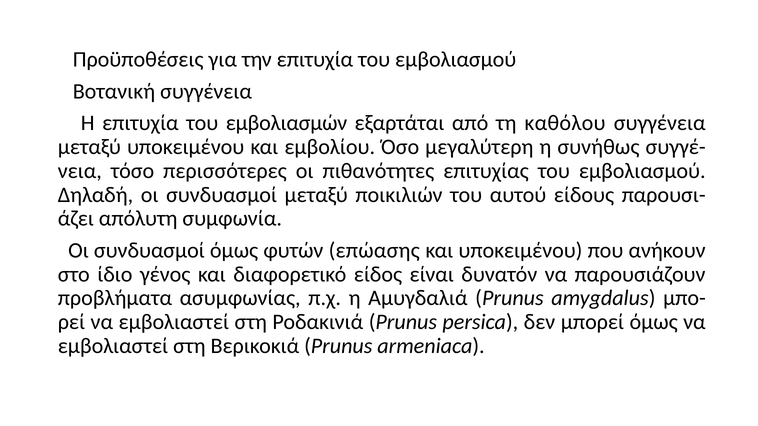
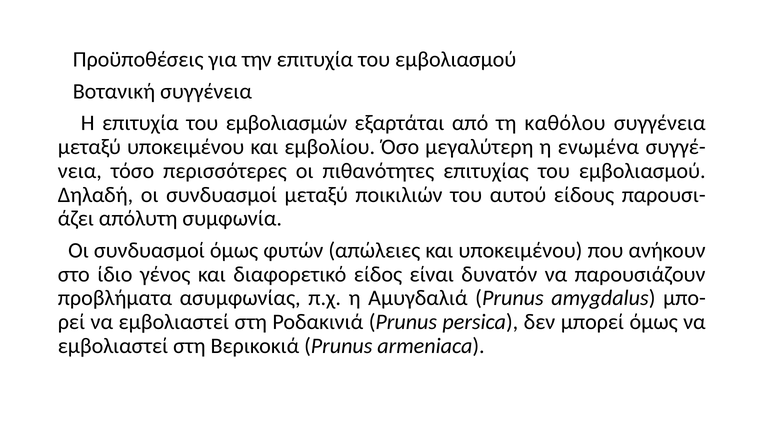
συνήθως: συνήθως -> ενωμένα
επώασης: επώασης -> απώλειες
